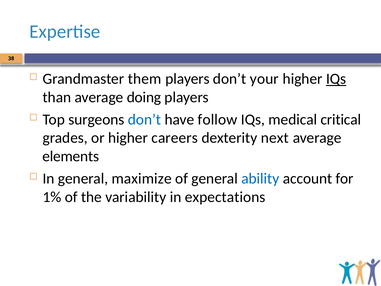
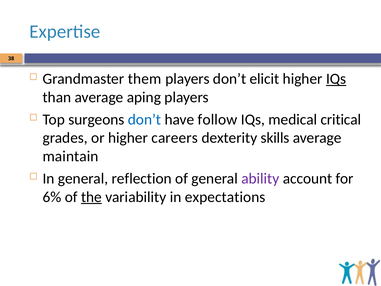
your: your -> elicit
doing: doing -> aping
next: next -> skills
elements: elements -> maintain
maximize: maximize -> reflection
ability colour: blue -> purple
1%: 1% -> 6%
the underline: none -> present
